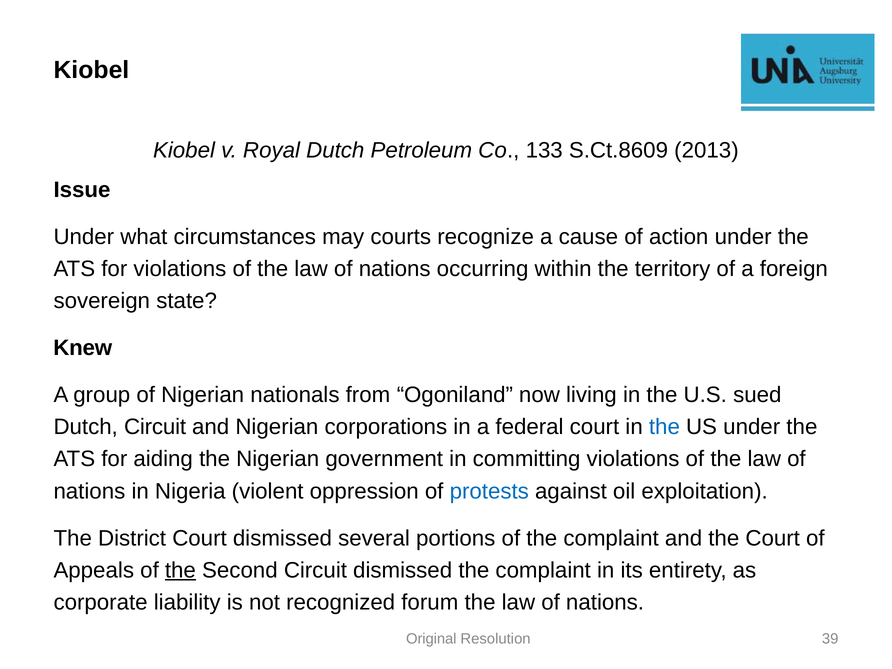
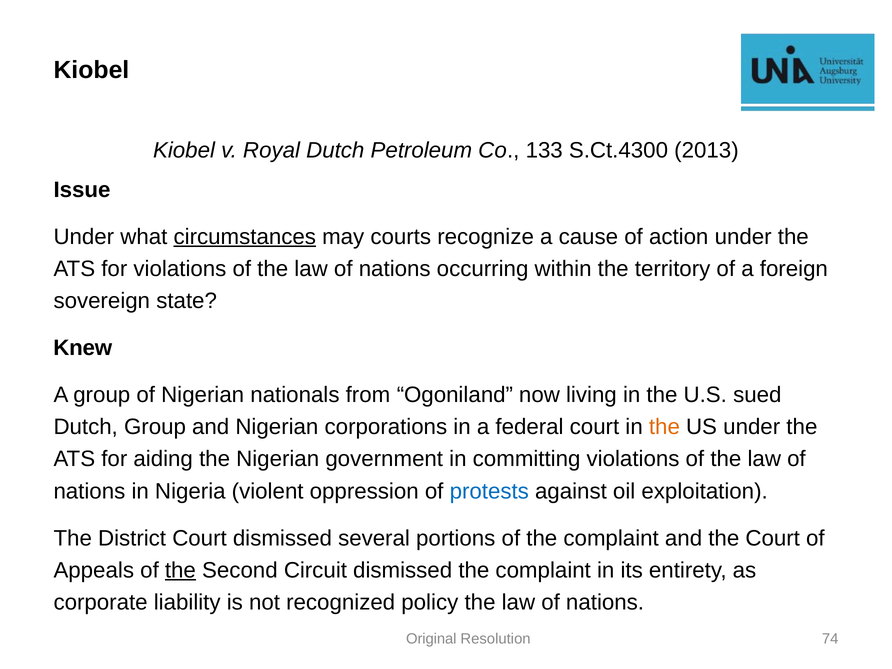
S.Ct.8609: S.Ct.8609 -> S.Ct.4300
circumstances underline: none -> present
Dutch Circuit: Circuit -> Group
the at (664, 427) colour: blue -> orange
forum: forum -> policy
39: 39 -> 74
